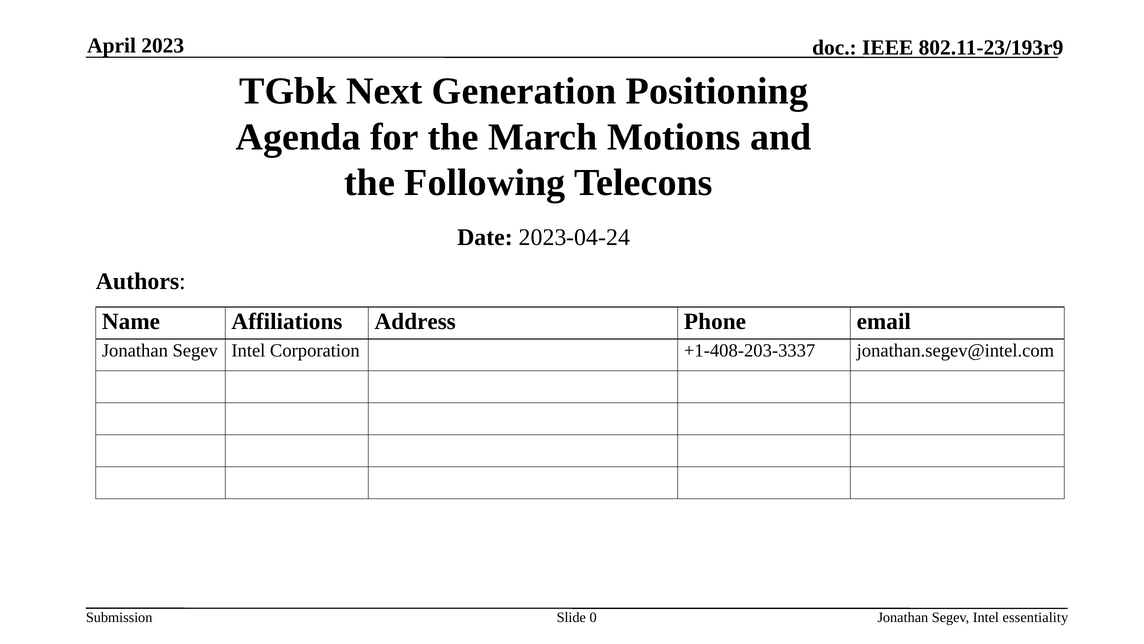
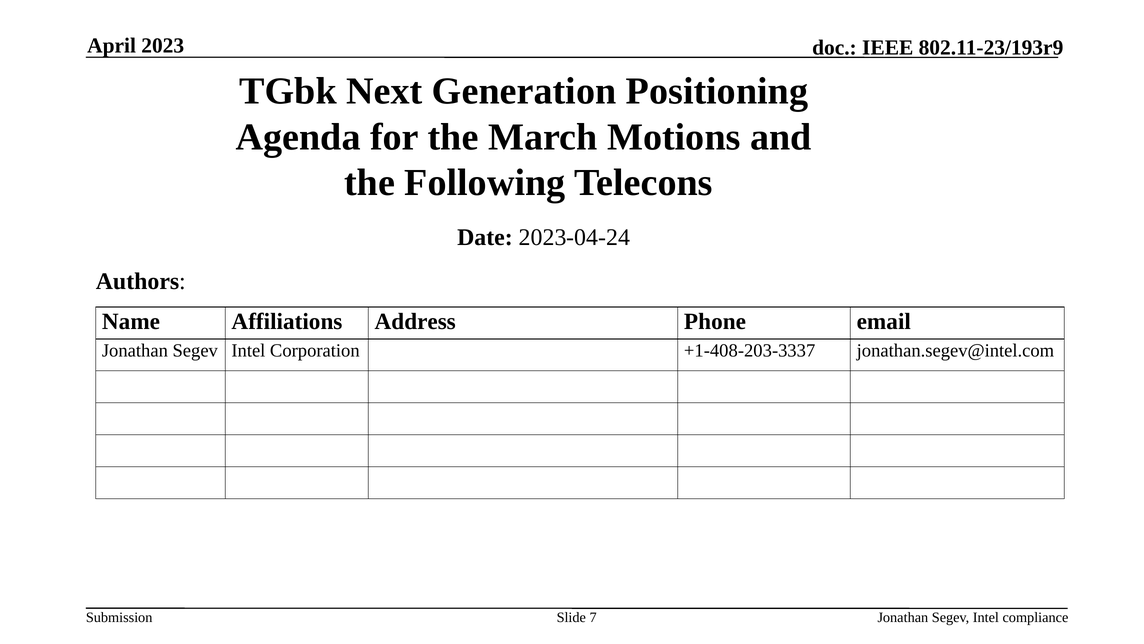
0: 0 -> 7
essentiality: essentiality -> compliance
